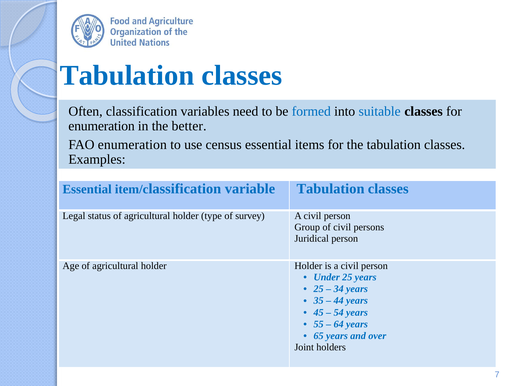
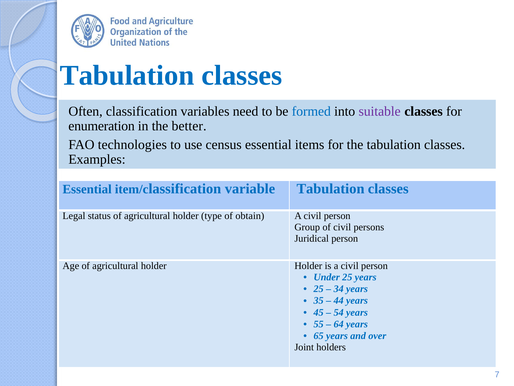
suitable colour: blue -> purple
FAO enumeration: enumeration -> technologies
survey: survey -> obtain
